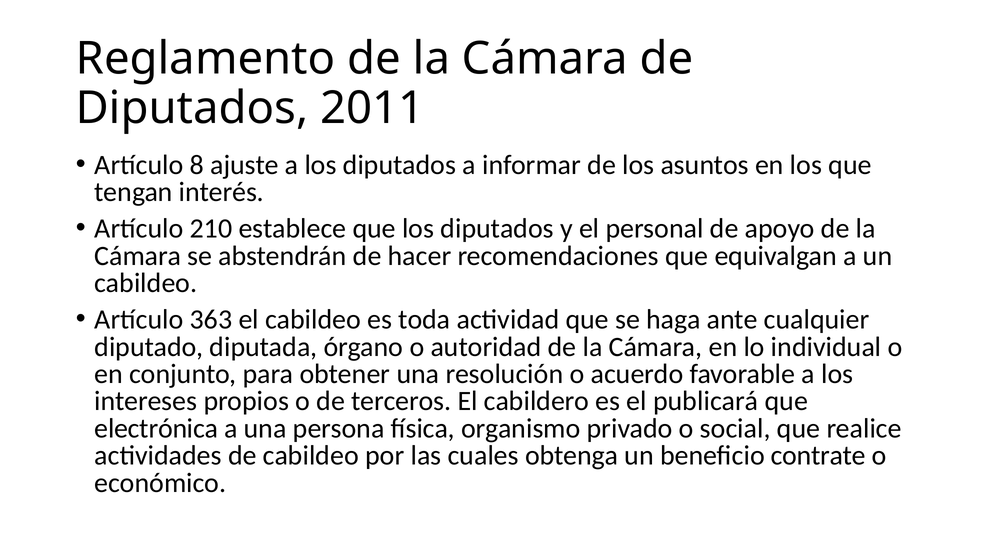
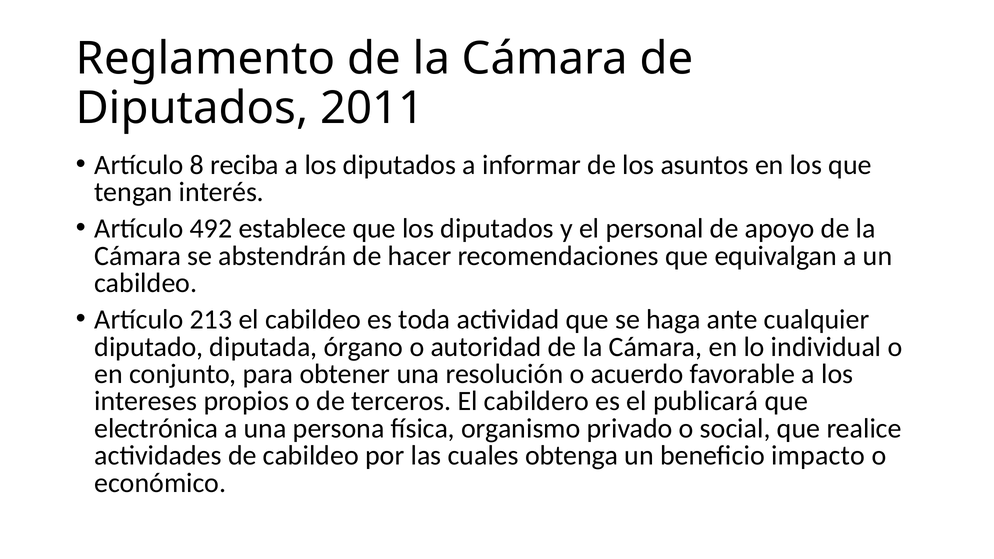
ajuste: ajuste -> reciba
210: 210 -> 492
363: 363 -> 213
contrate: contrate -> impacto
